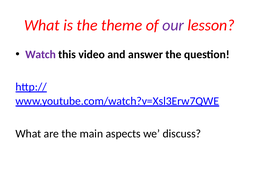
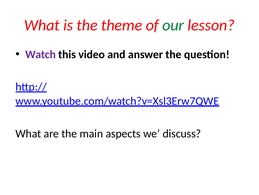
our colour: purple -> green
